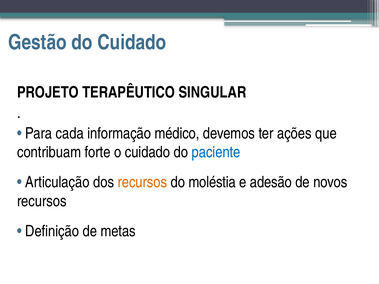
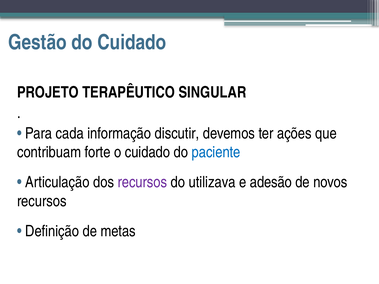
médico: médico -> discutir
recursos at (142, 182) colour: orange -> purple
moléstia: moléstia -> utilizava
